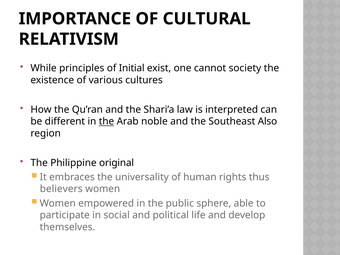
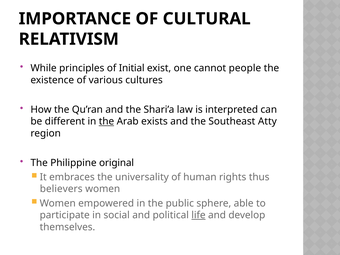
society: society -> people
noble: noble -> exists
Also: Also -> Atty
life underline: none -> present
